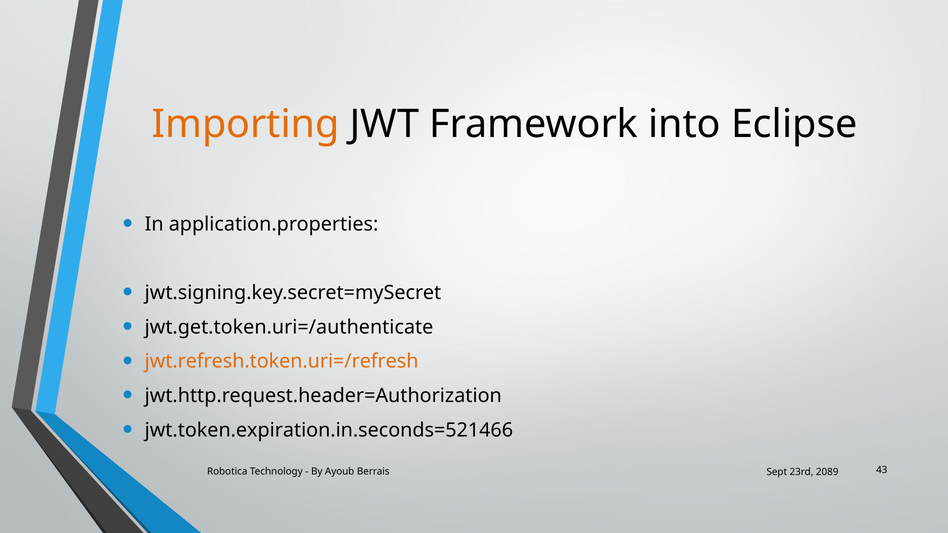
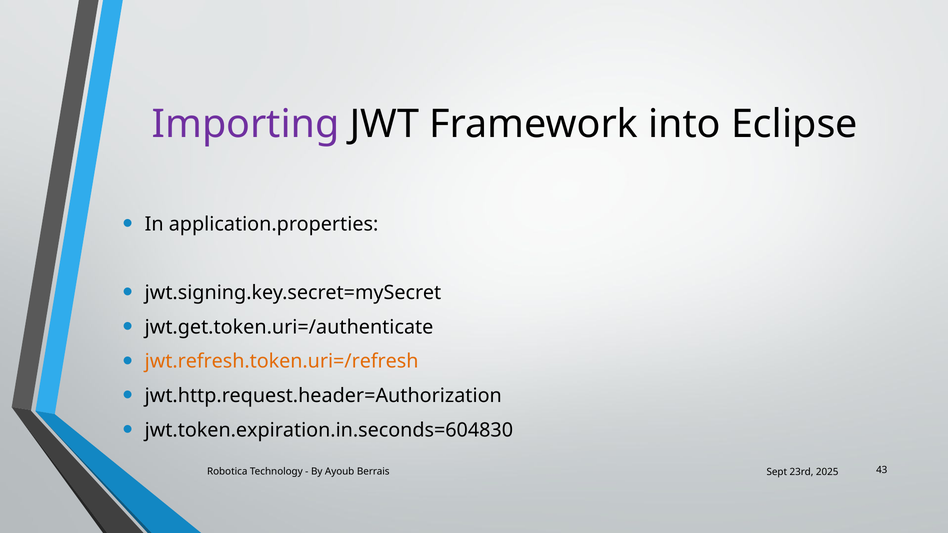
Importing colour: orange -> purple
jwt.token.expiration.in.seconds=521466: jwt.token.expiration.in.seconds=521466 -> jwt.token.expiration.in.seconds=604830
2089: 2089 -> 2025
